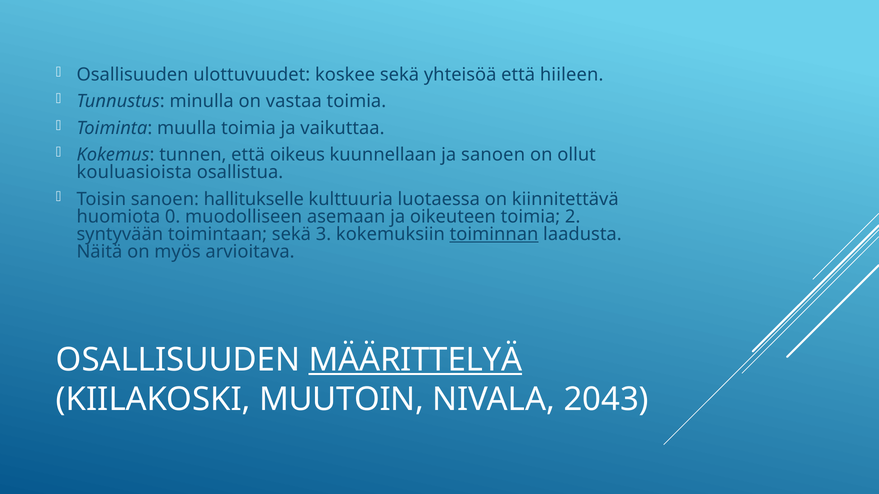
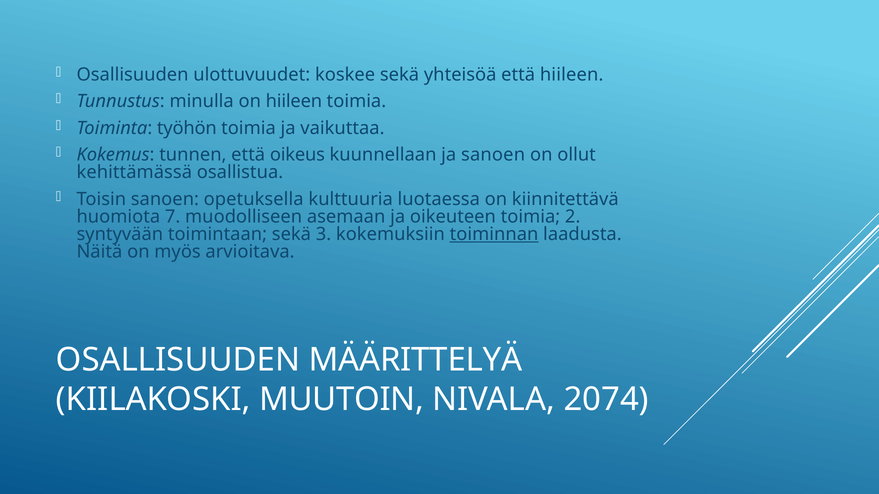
on vastaa: vastaa -> hiileen
muulla: muulla -> työhön
kouluasioista: kouluasioista -> kehittämässä
hallitukselle: hallitukselle -> opetuksella
0: 0 -> 7
MÄÄRITTELYÄ underline: present -> none
2043: 2043 -> 2074
